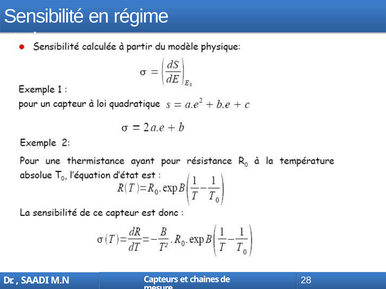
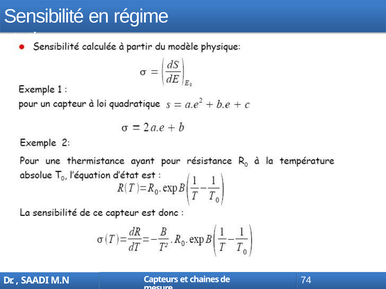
28: 28 -> 74
